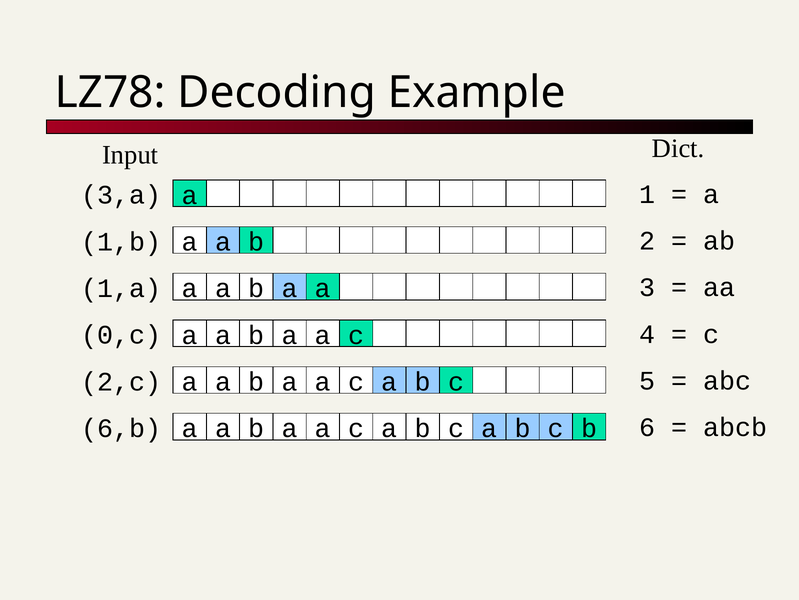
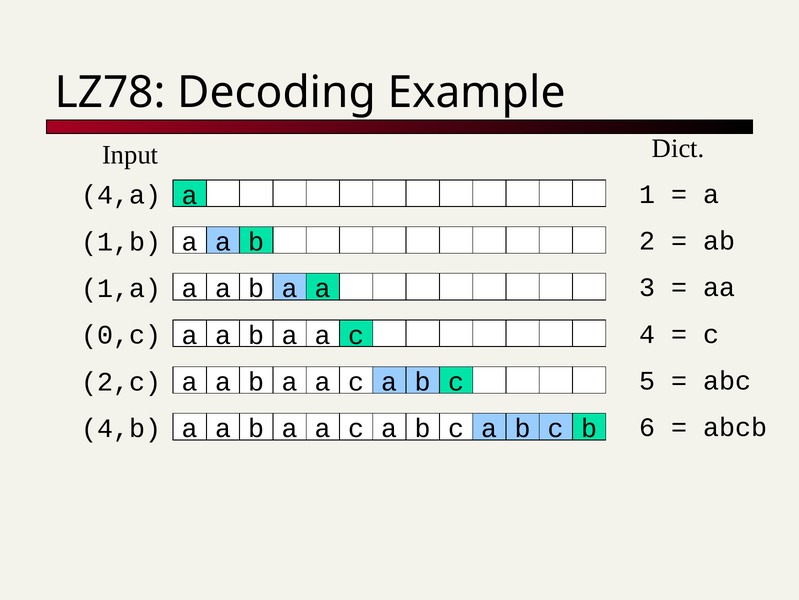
3,a: 3,a -> 4,a
6,b: 6,b -> 4,b
